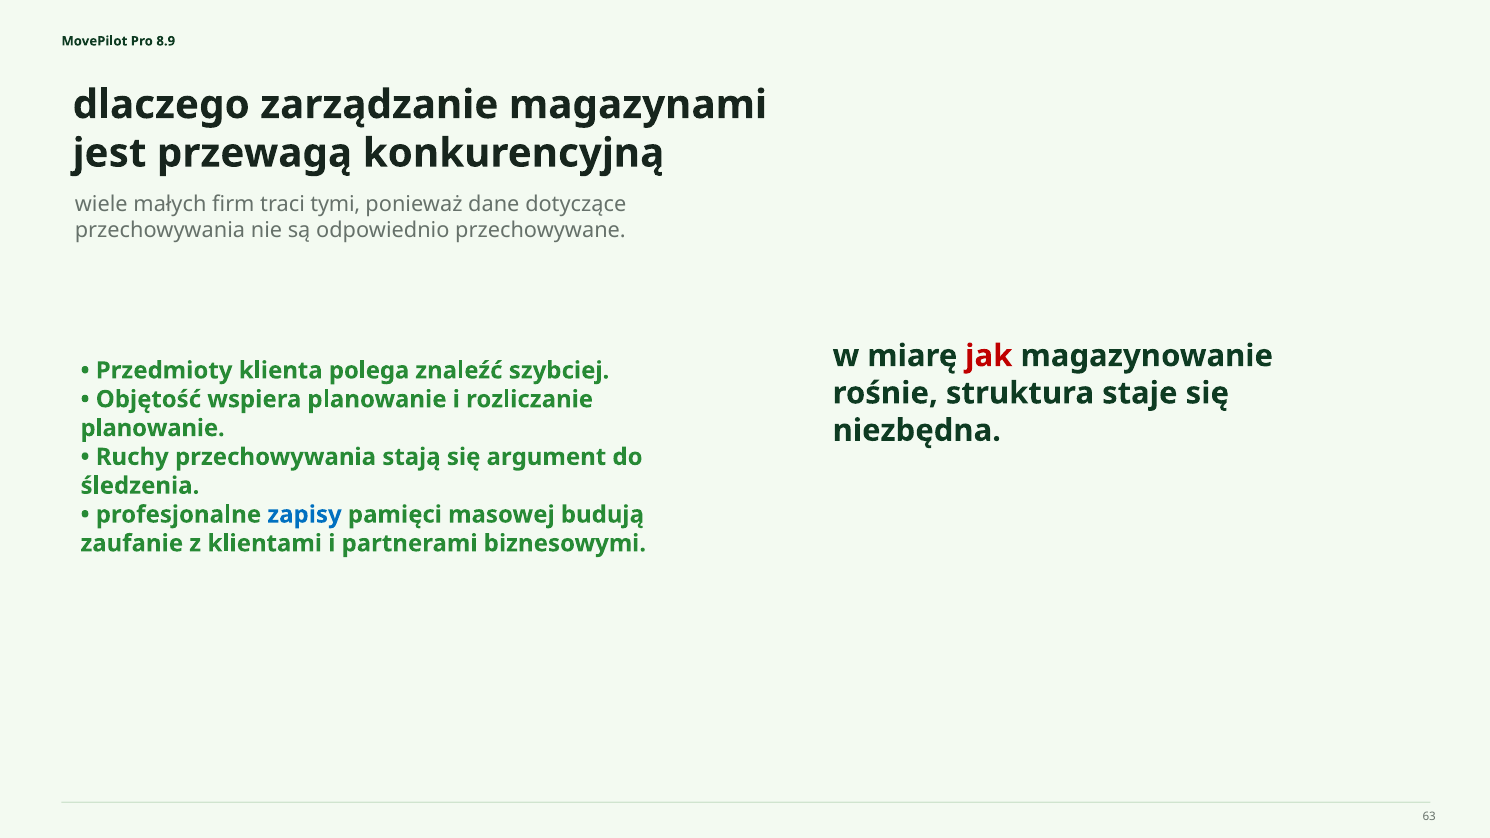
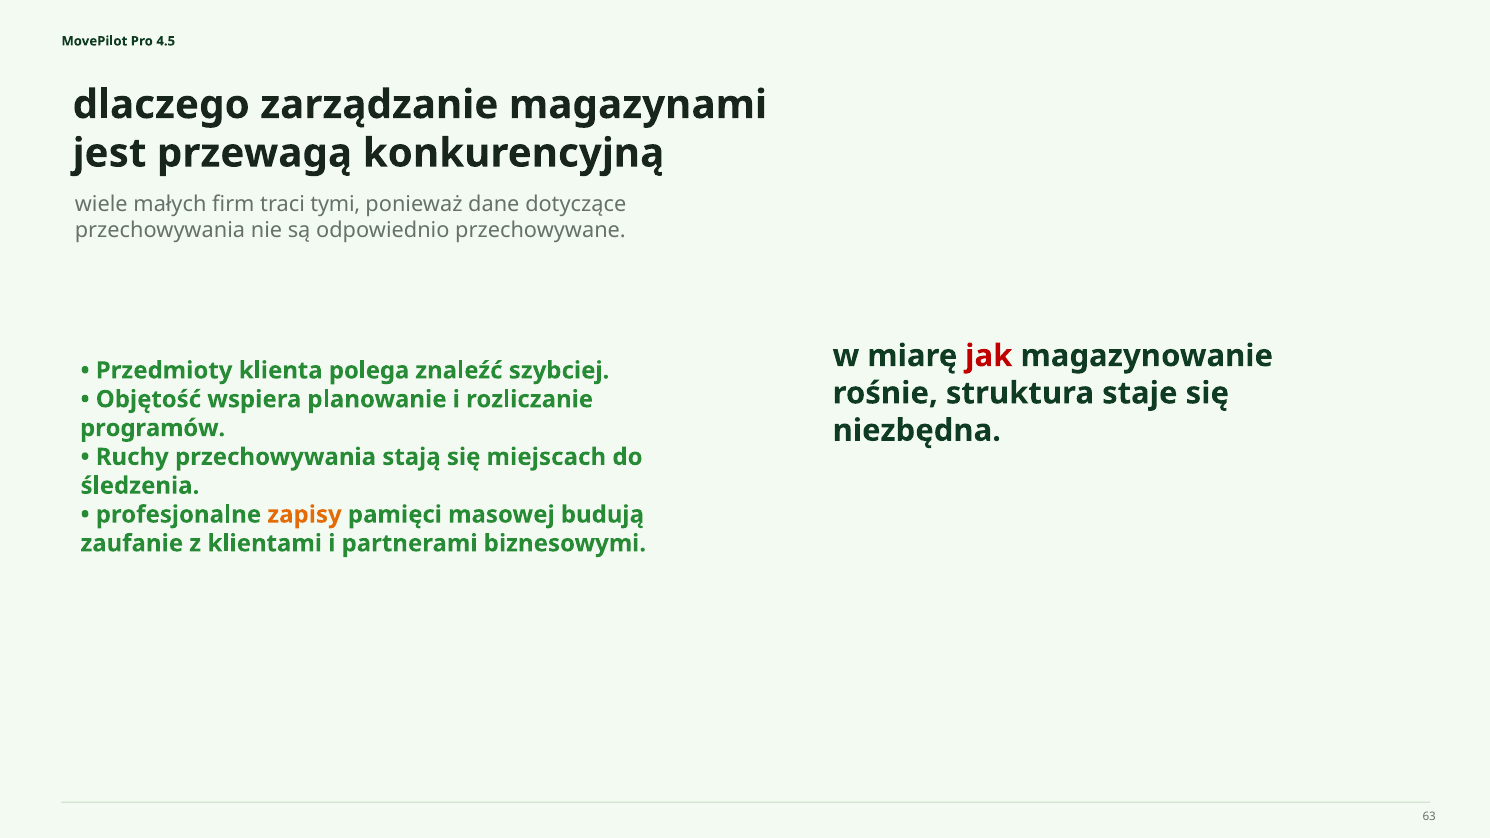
8.9: 8.9 -> 4.5
planowanie at (153, 428): planowanie -> programów
argument: argument -> miejscach
zapisy colour: blue -> orange
